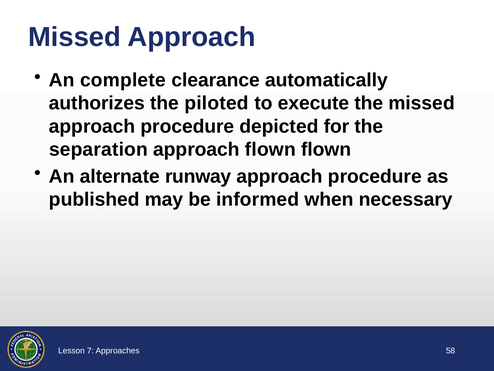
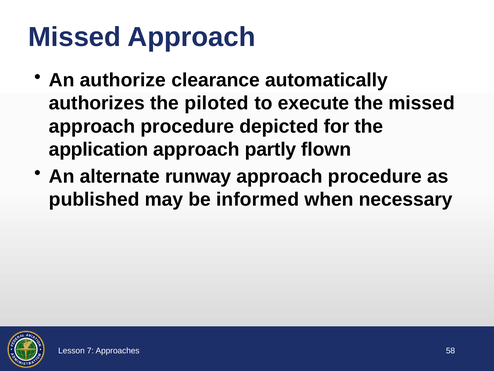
complete: complete -> authorize
separation: separation -> application
approach flown: flown -> partly
